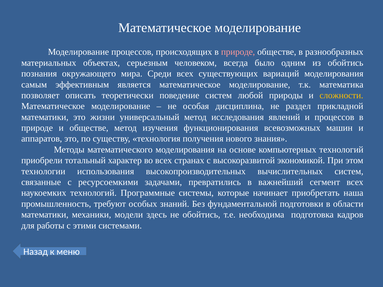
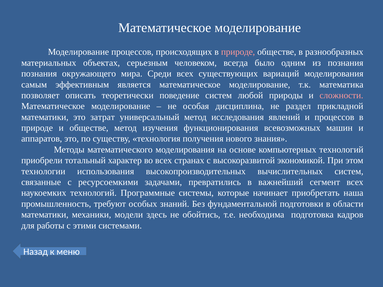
из обойтись: обойтись -> познания
сложности colour: yellow -> pink
жизни: жизни -> затрат
